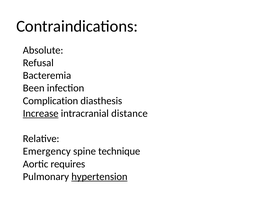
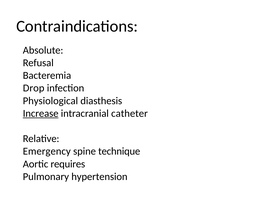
Been: Been -> Drop
Complication: Complication -> Physiological
distance: distance -> catheter
hypertension underline: present -> none
